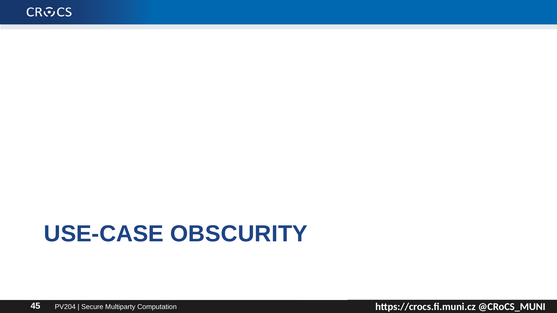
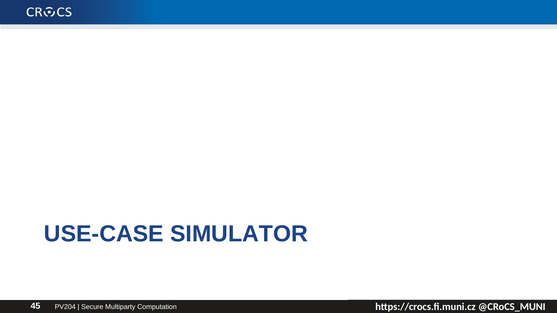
OBSCURITY: OBSCURITY -> SIMULATOR
